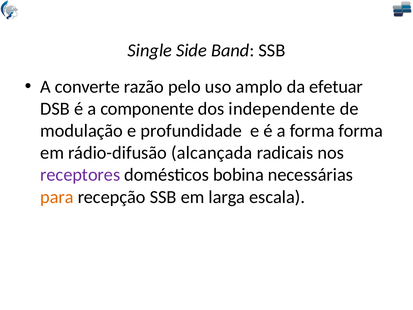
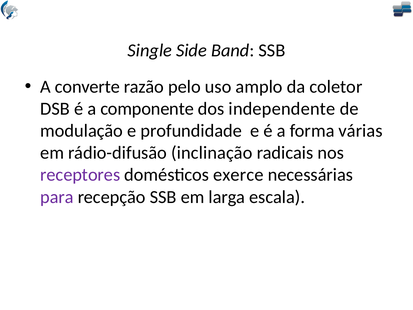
efetuar: efetuar -> coletor
forma forma: forma -> várias
alcançada: alcançada -> inclinação
bobina: bobina -> exerce
para colour: orange -> purple
